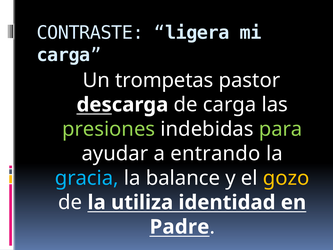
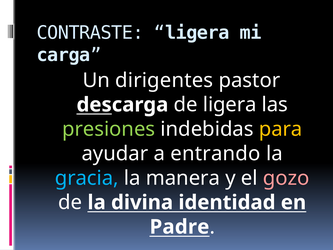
trompetas: trompetas -> dirigentes
de carga: carga -> ligera
para colour: light green -> yellow
balance: balance -> manera
gozo colour: yellow -> pink
utiliza: utiliza -> divina
